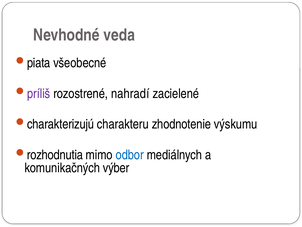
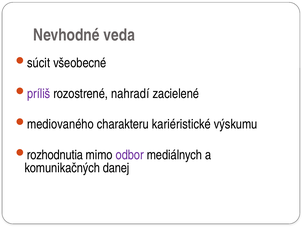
piata: piata -> súcit
charakterizujú: charakterizujú -> mediovaného
zhodnotenie: zhodnotenie -> kariéristické
odbor colour: blue -> purple
výber: výber -> danej
